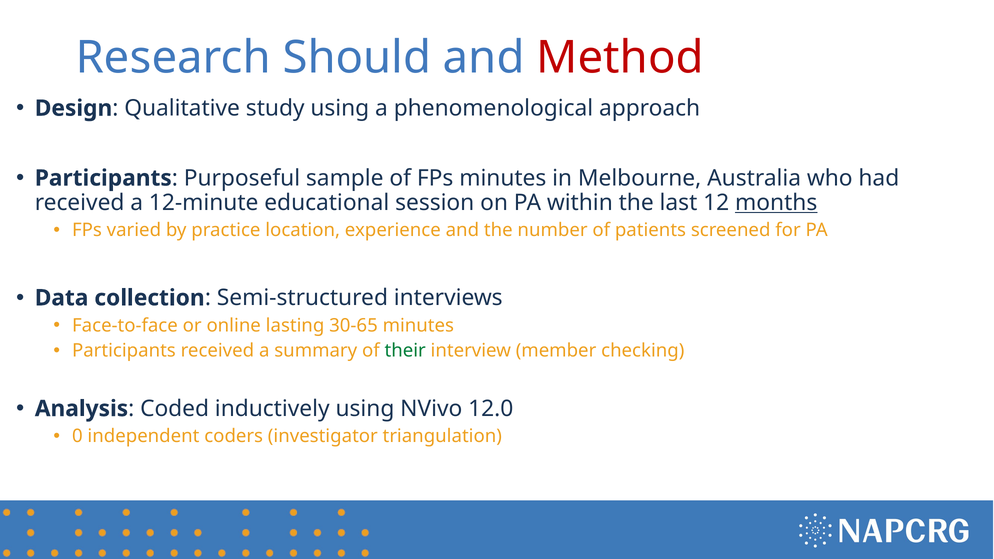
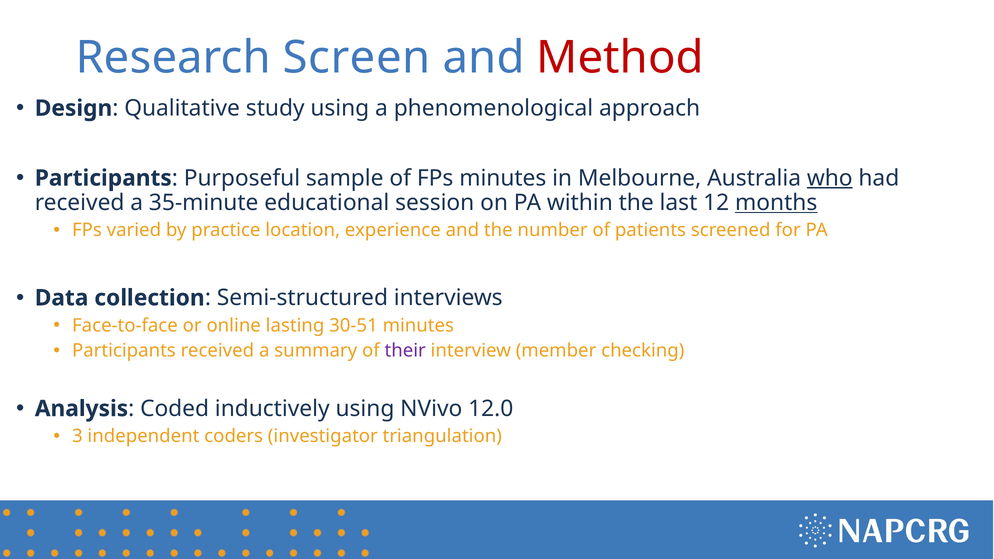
Should: Should -> Screen
who underline: none -> present
12-minute: 12-minute -> 35-minute
30-65: 30-65 -> 30-51
their colour: green -> purple
0: 0 -> 3
